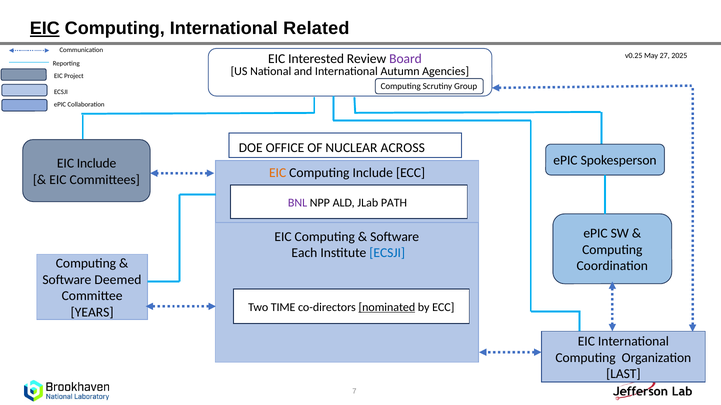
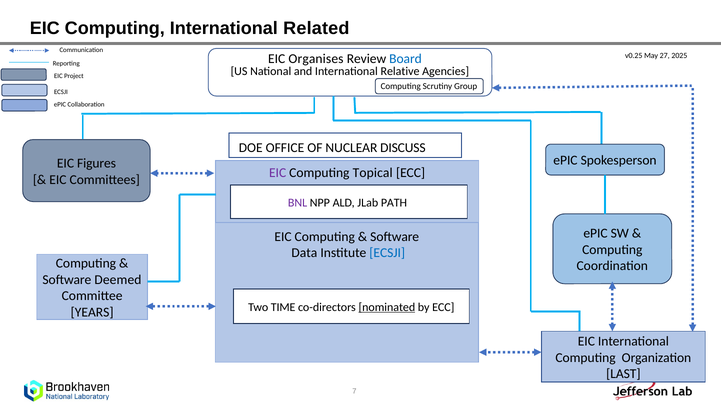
EIC at (45, 29) underline: present -> none
Interested: Interested -> Organises
Board colour: purple -> blue
Autumn: Autumn -> Relative
ACROSS: ACROSS -> DISCUSS
EIC Include: Include -> Figures
EIC at (278, 173) colour: orange -> purple
Computing Include: Include -> Topical
Each: Each -> Data
